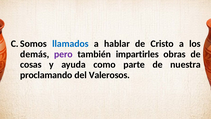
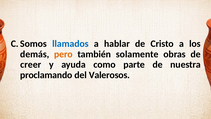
pero colour: purple -> orange
impartirles: impartirles -> solamente
cosas: cosas -> creer
